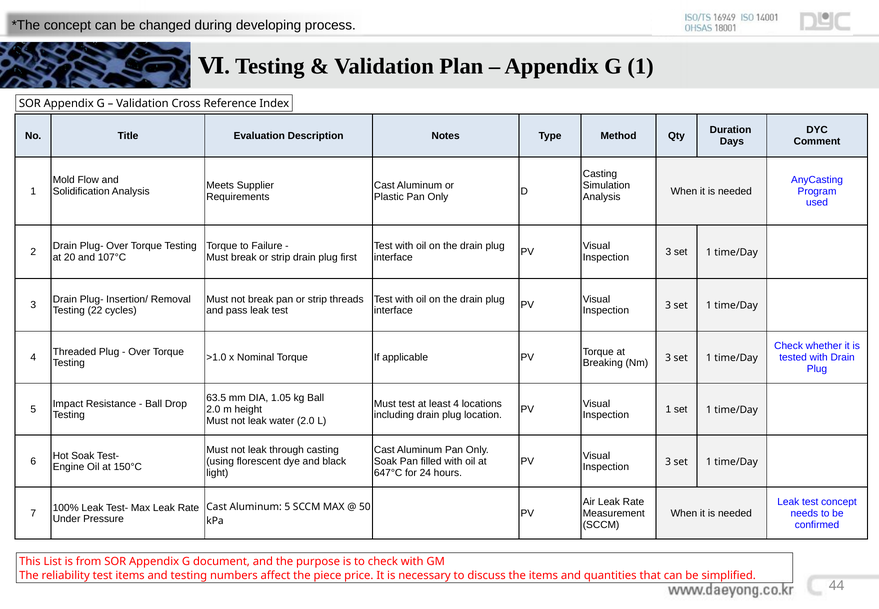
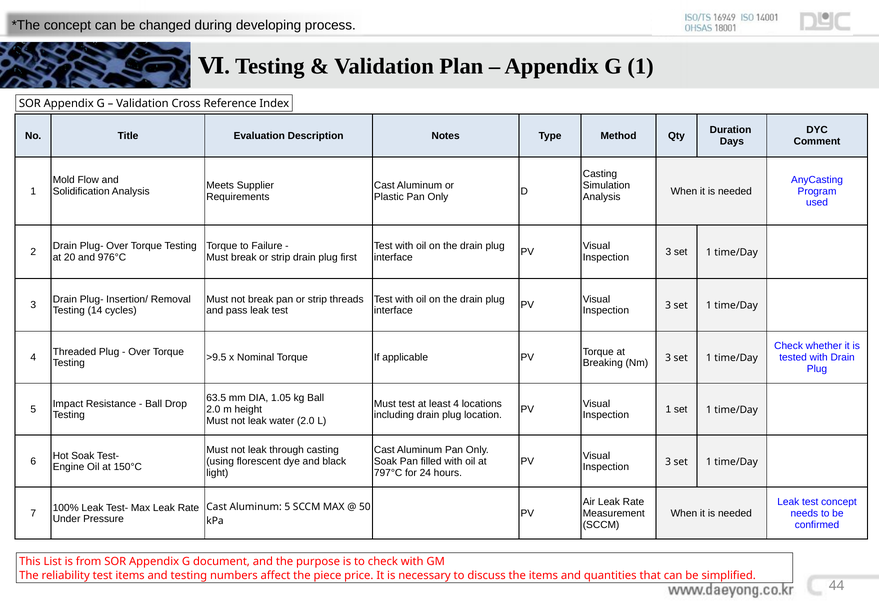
107°C: 107°C -> 976°C
22: 22 -> 14
>1.0: >1.0 -> >9.5
647°C: 647°C -> 797°C
